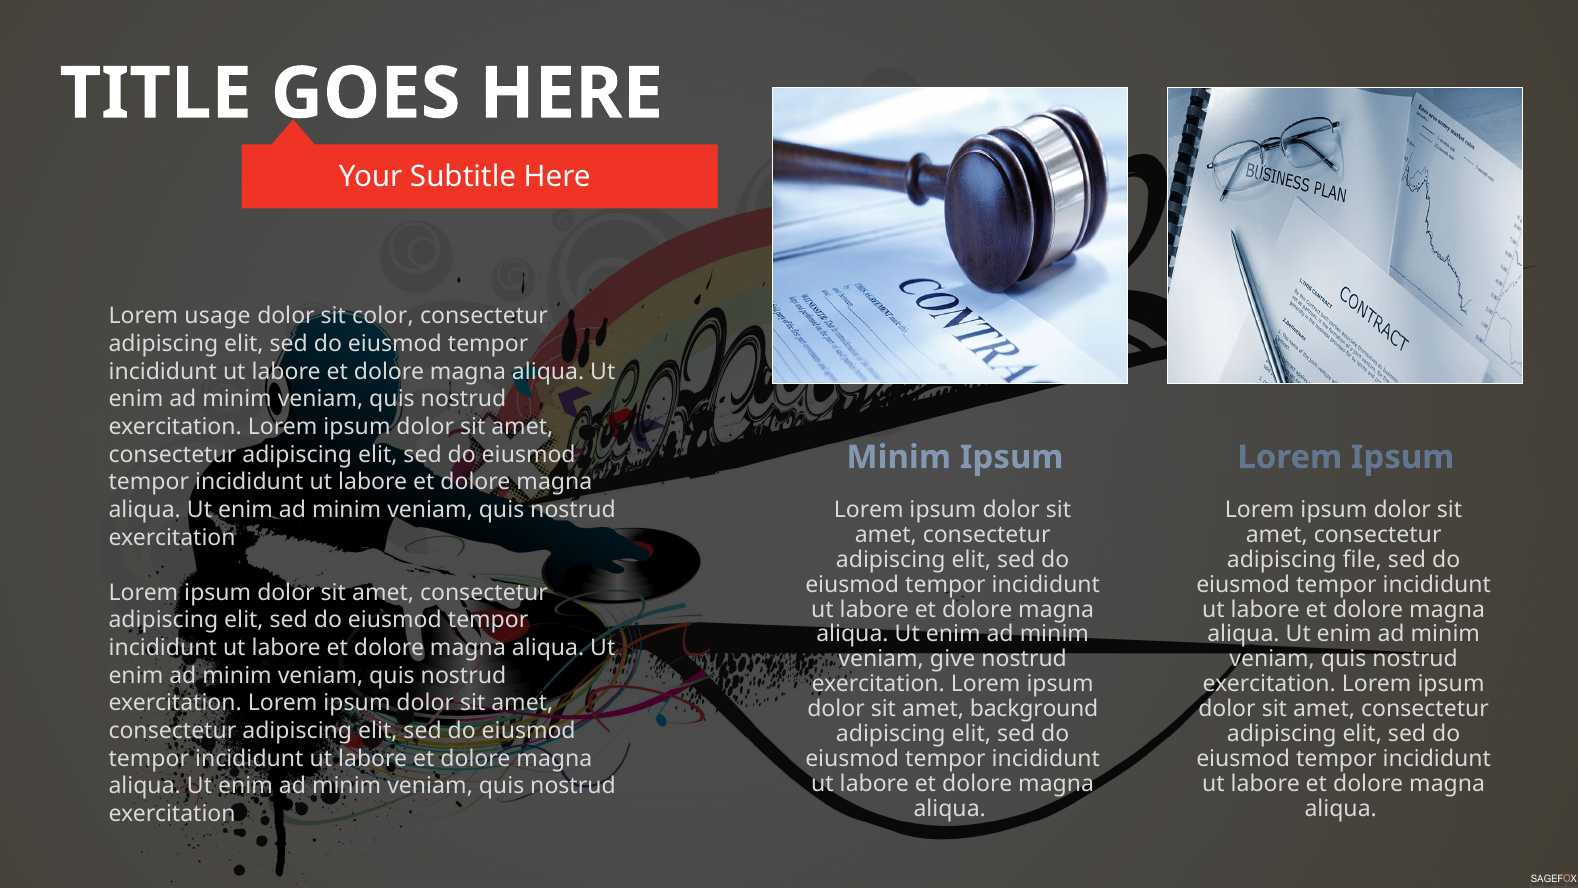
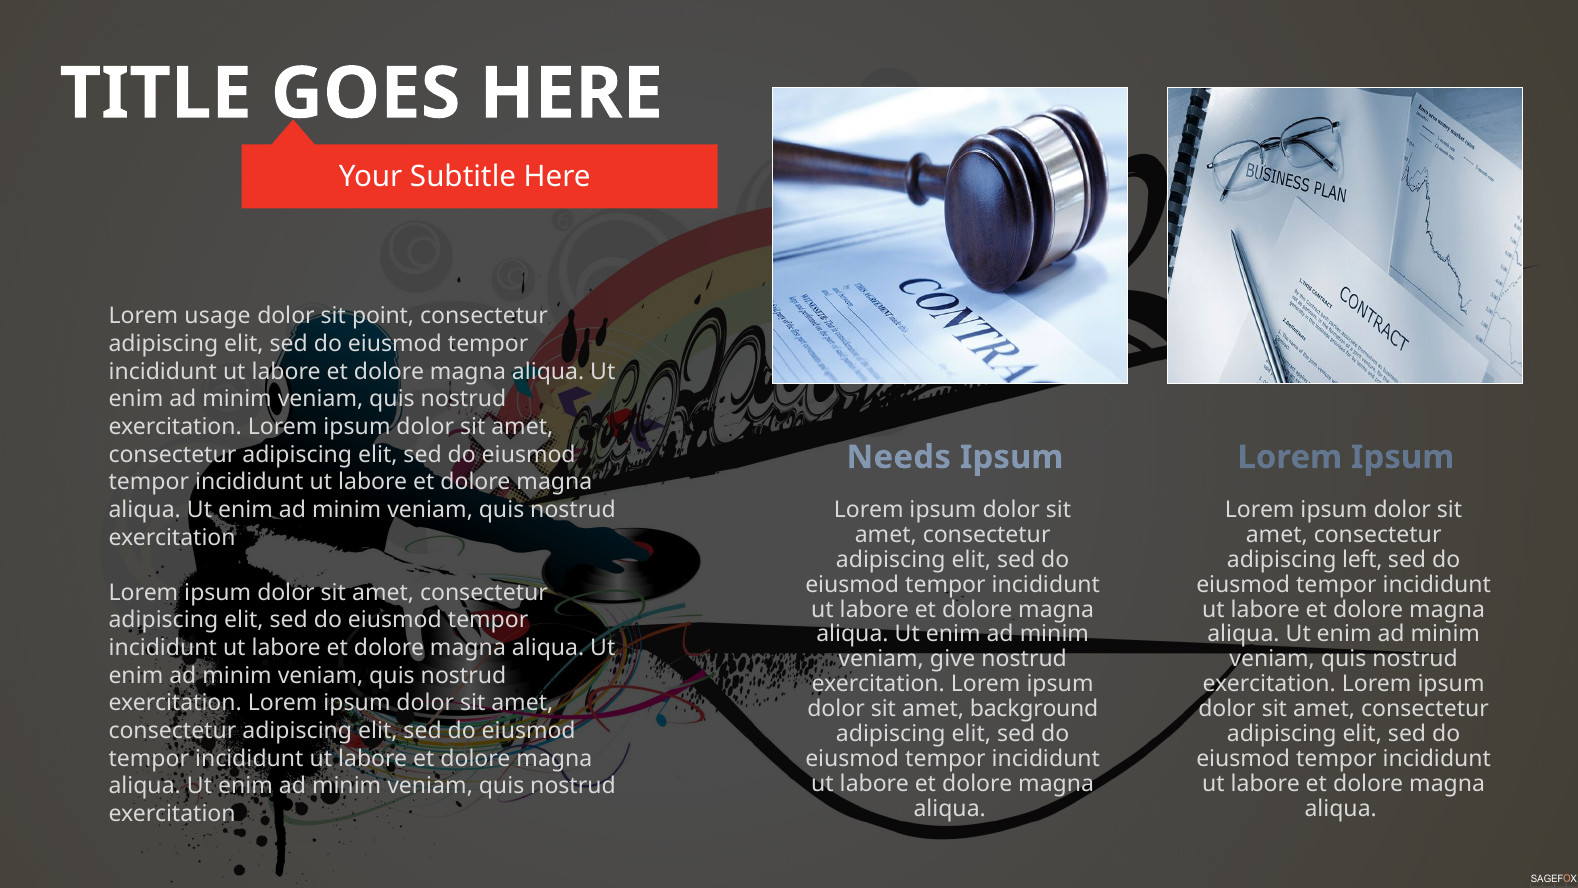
color: color -> point
Minim at (899, 457): Minim -> Needs
file: file -> left
